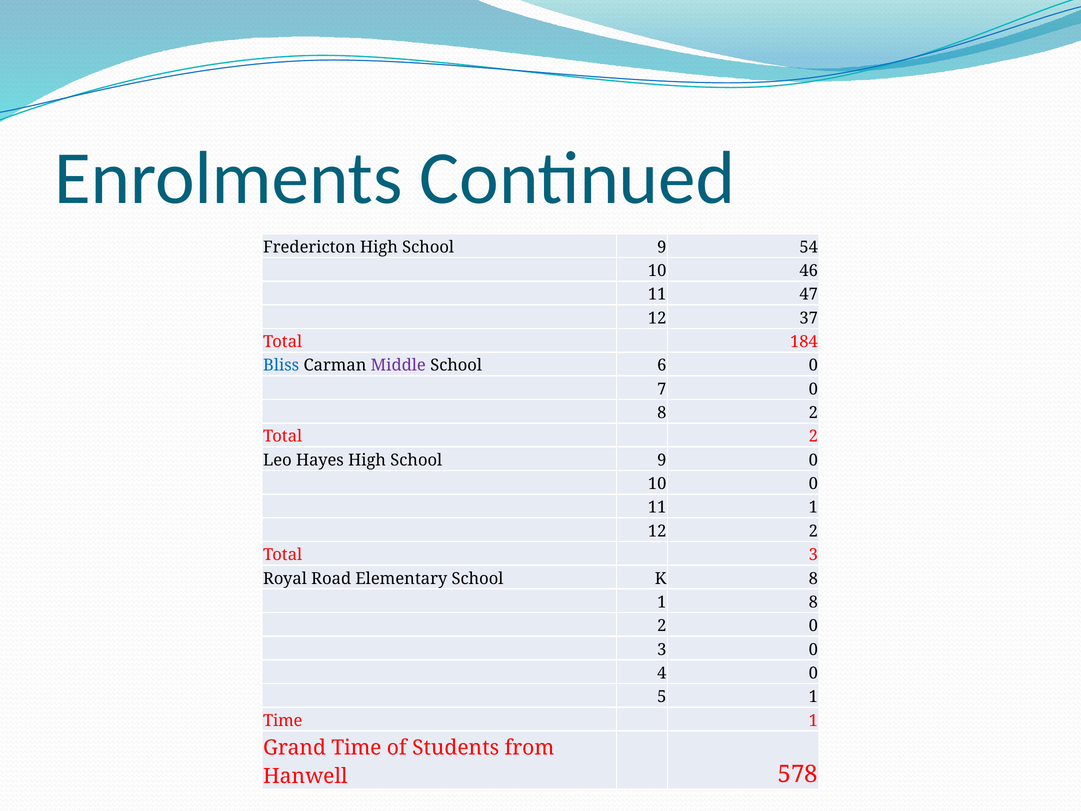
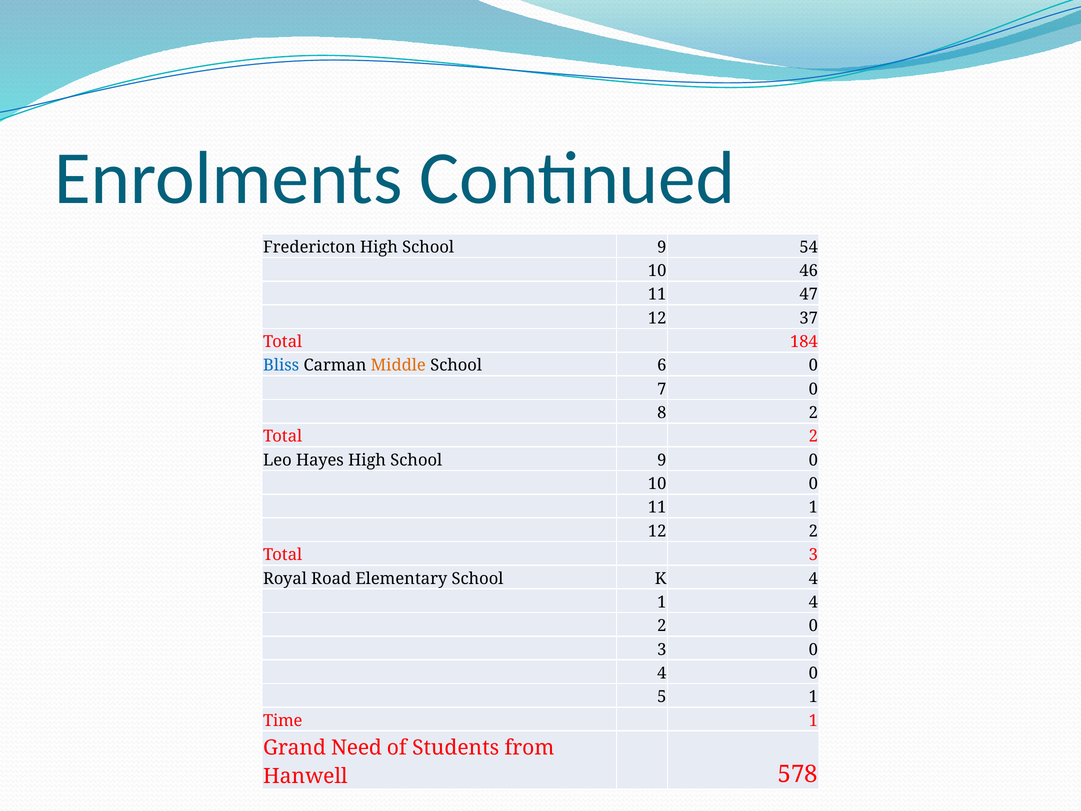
Middle colour: purple -> orange
K 8: 8 -> 4
1 8: 8 -> 4
Grand Time: Time -> Need
